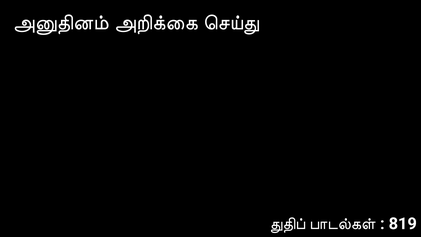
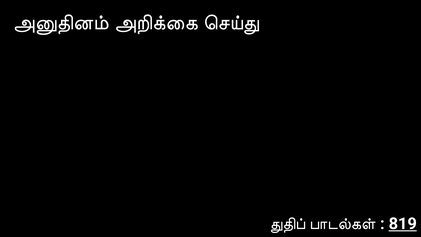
819 underline: none -> present
